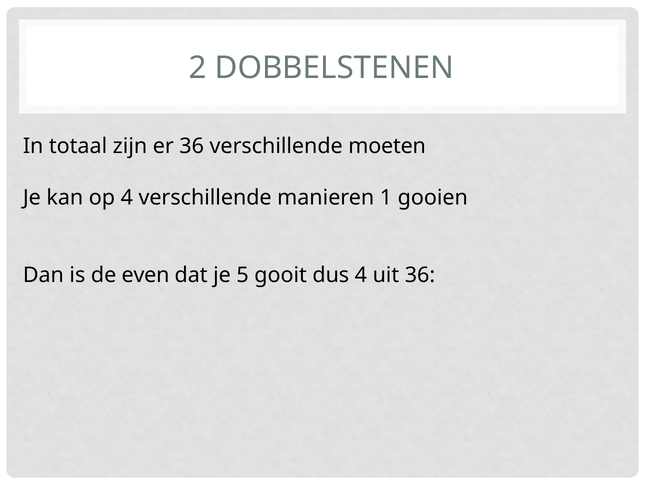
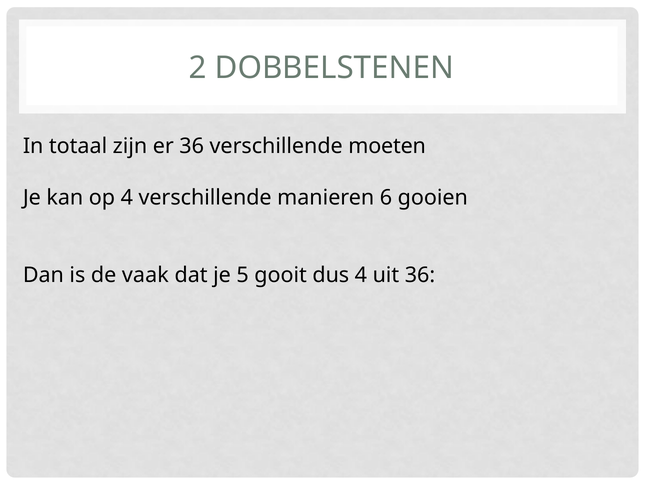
1: 1 -> 6
even: even -> vaak
